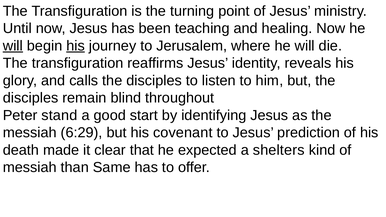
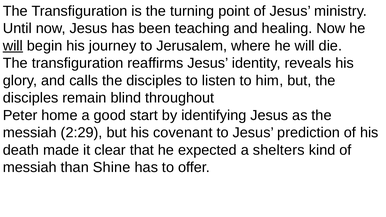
his at (76, 46) underline: present -> none
stand: stand -> home
6:29: 6:29 -> 2:29
Same: Same -> Shine
